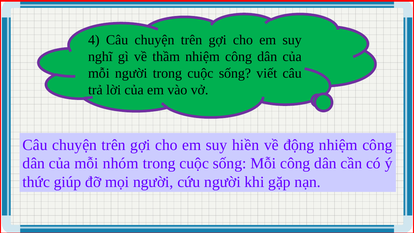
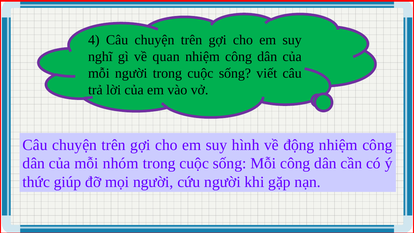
thầm: thầm -> quan
hiền: hiền -> hình
